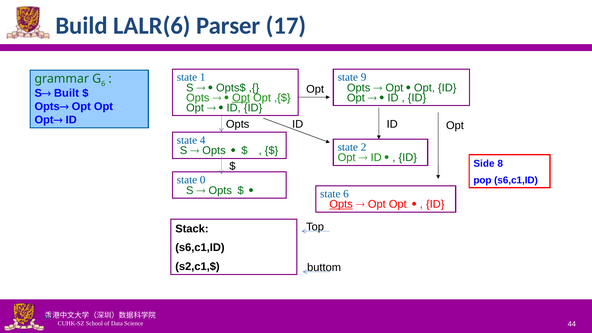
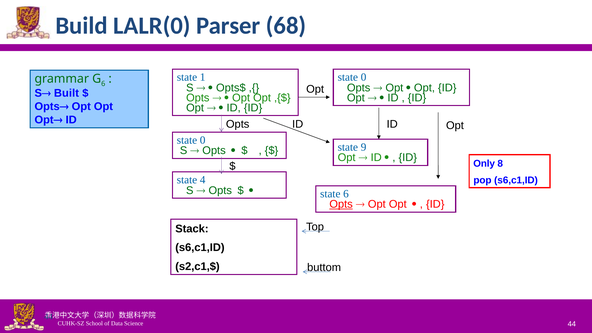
LALR(6: LALR(6 -> LALR(0
17: 17 -> 68
9 at (364, 77): 9 -> 0
Opt at (241, 98) underline: present -> none
4 at (203, 140): 4 -> 0
2: 2 -> 9
Side: Side -> Only
0: 0 -> 4
